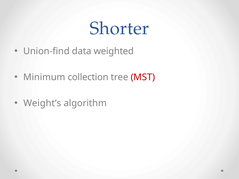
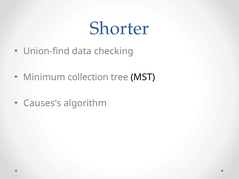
weighted: weighted -> checking
MST colour: red -> black
Weight’s: Weight’s -> Causes’s
